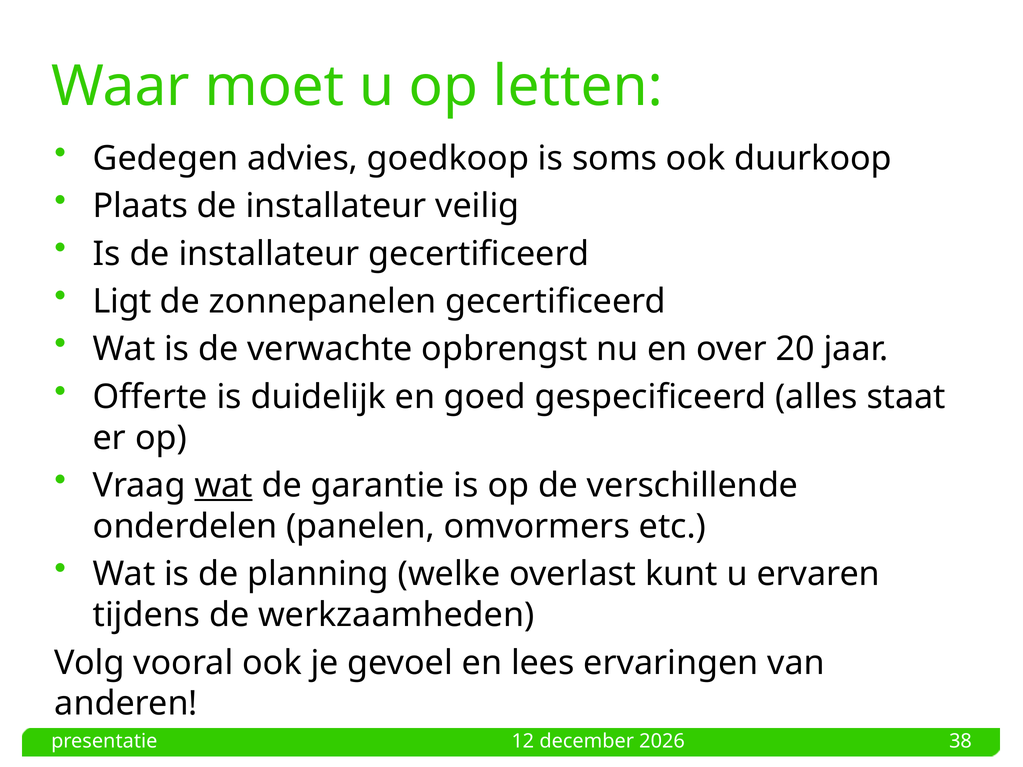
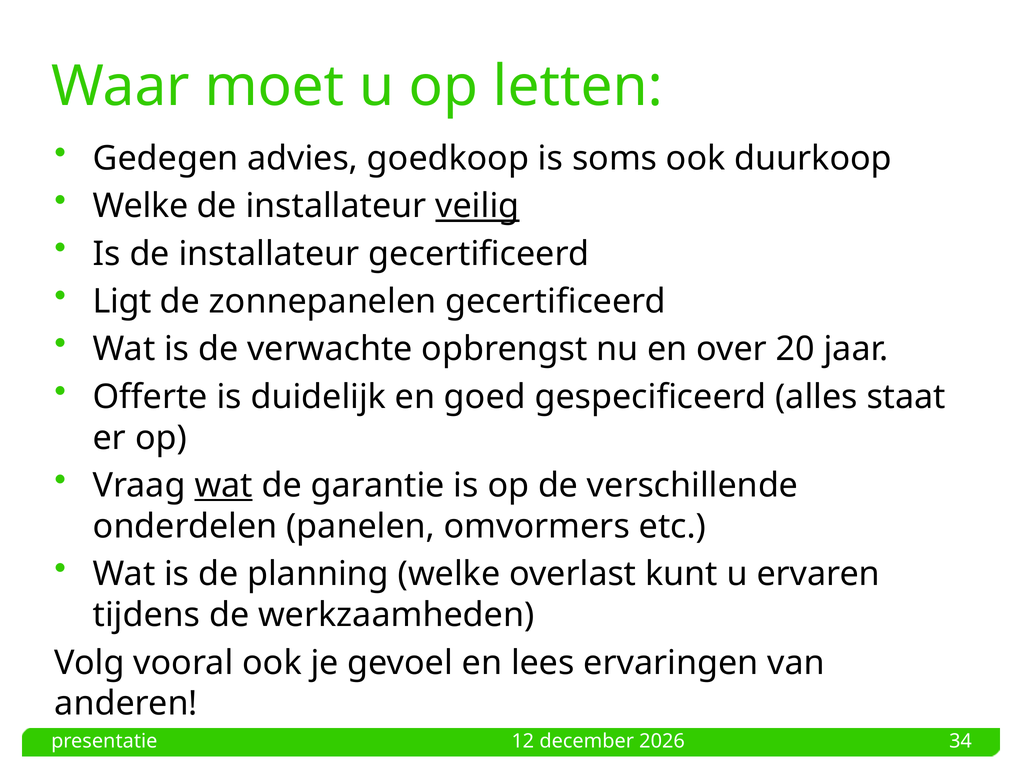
Plaats at (140, 206): Plaats -> Welke
veilig underline: none -> present
38: 38 -> 34
